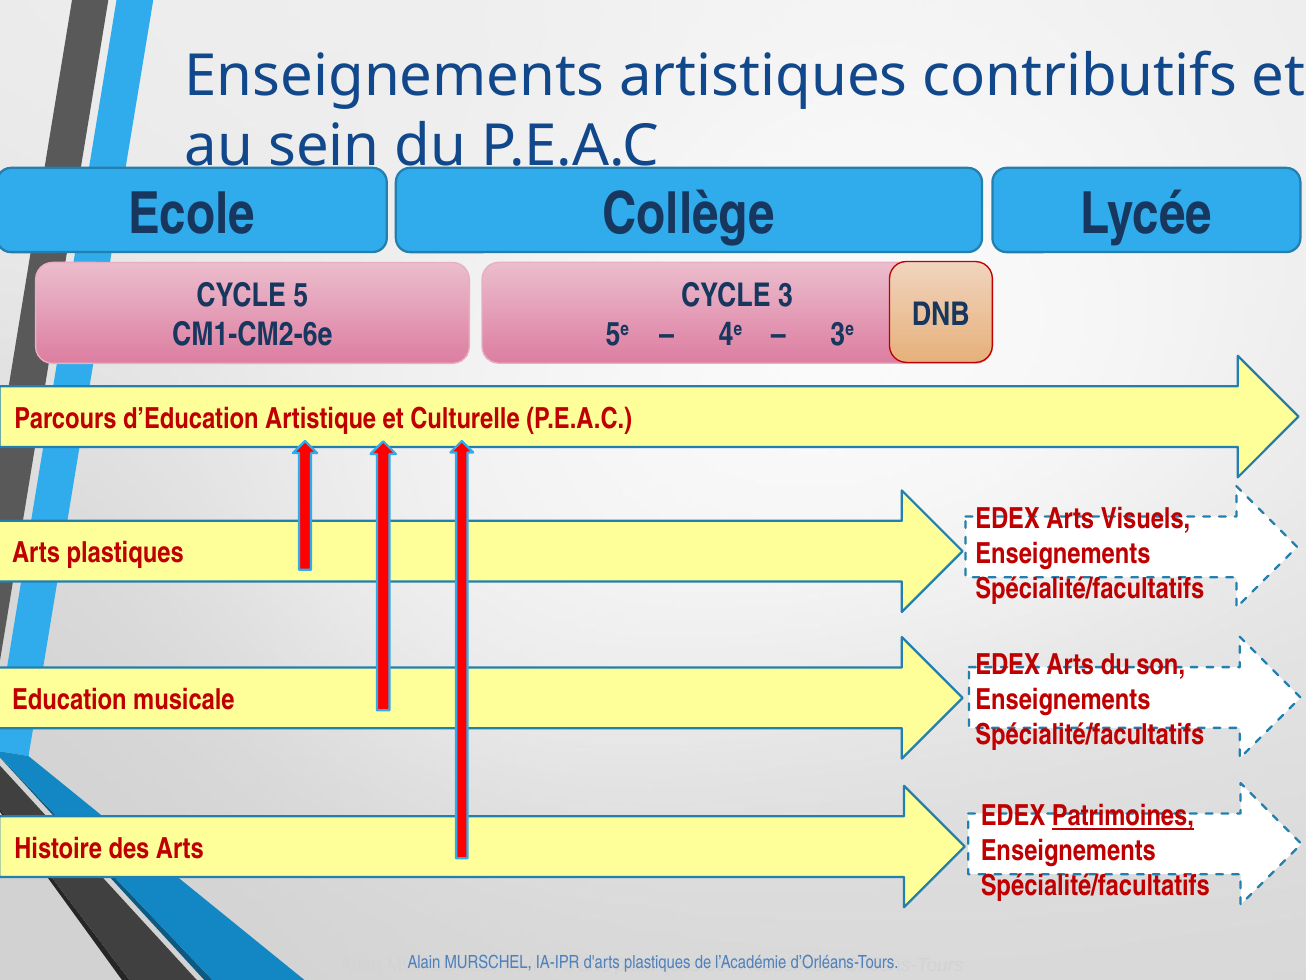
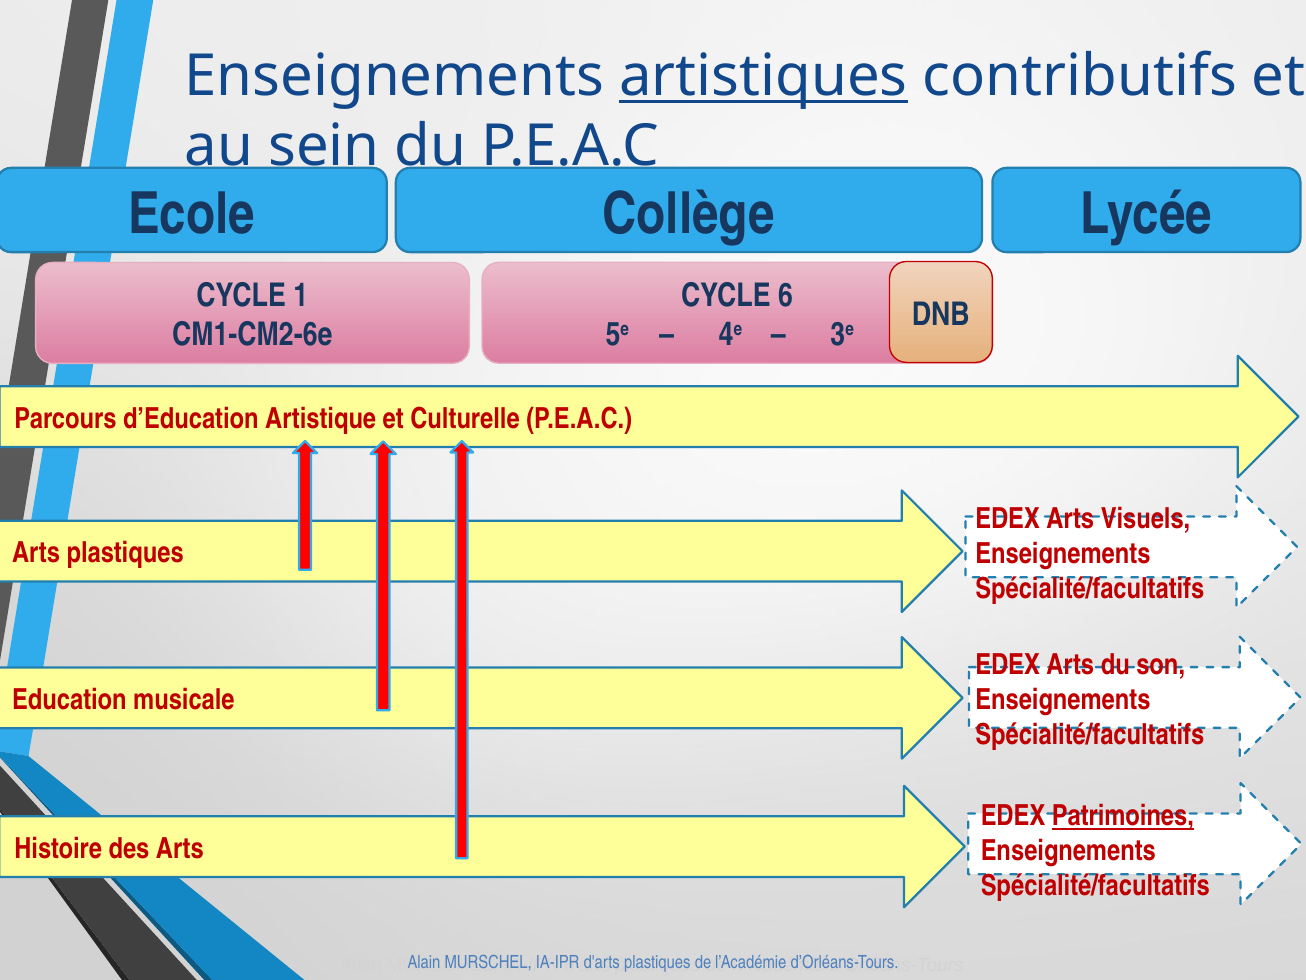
artistiques underline: none -> present
5: 5 -> 1
3: 3 -> 6
